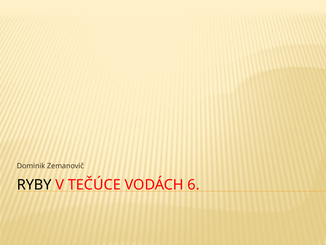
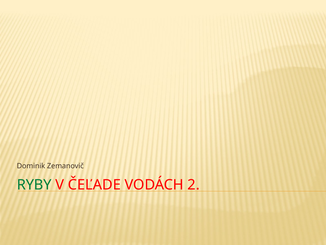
RYBY colour: black -> green
TEČÚCE: TEČÚCE -> ČEĽADE
6: 6 -> 2
